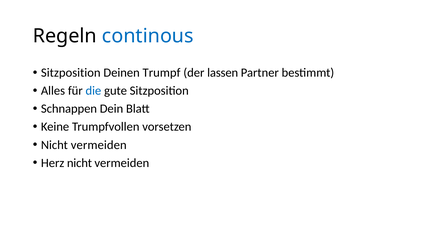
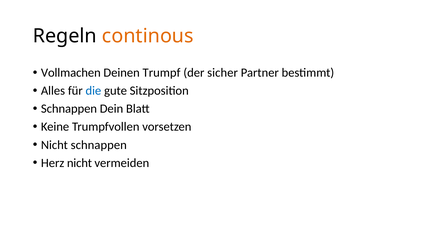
continous colour: blue -> orange
Sitzposition at (71, 73): Sitzposition -> Vollmachen
lassen: lassen -> sicher
vermeiden at (99, 145): vermeiden -> schnappen
